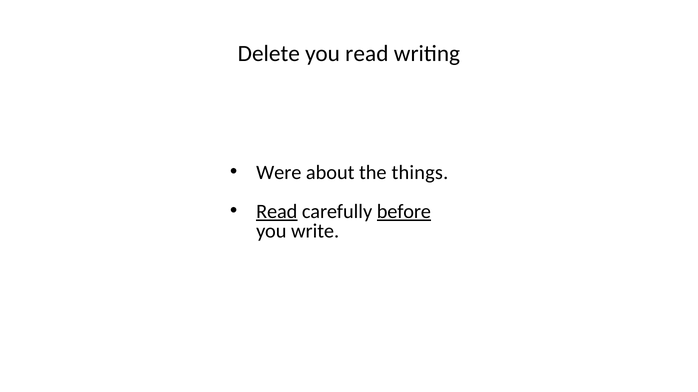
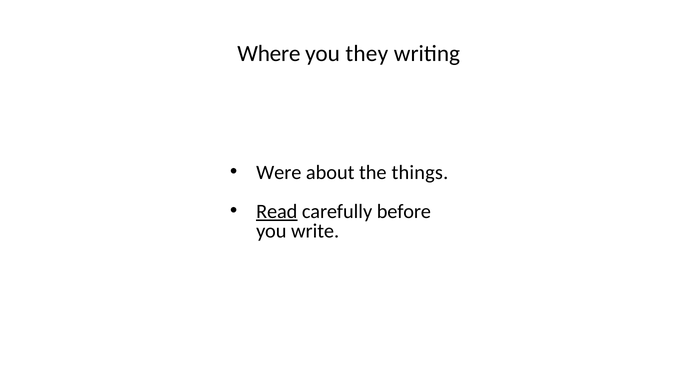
Delete: Delete -> Where
you read: read -> they
before underline: present -> none
